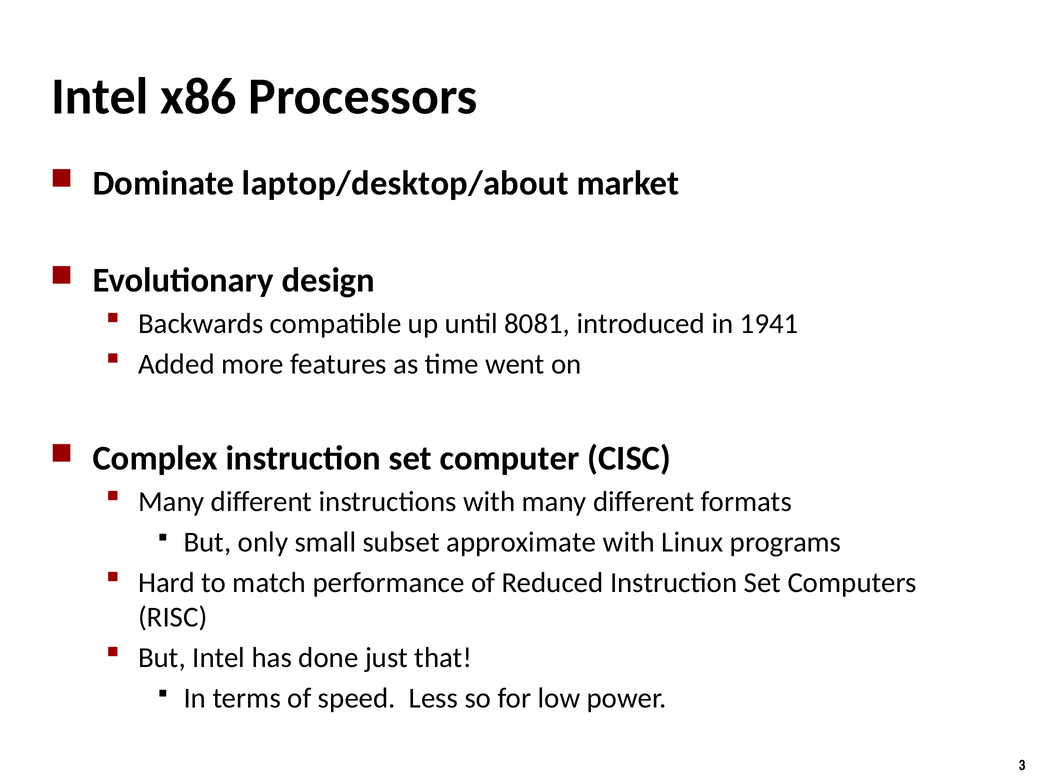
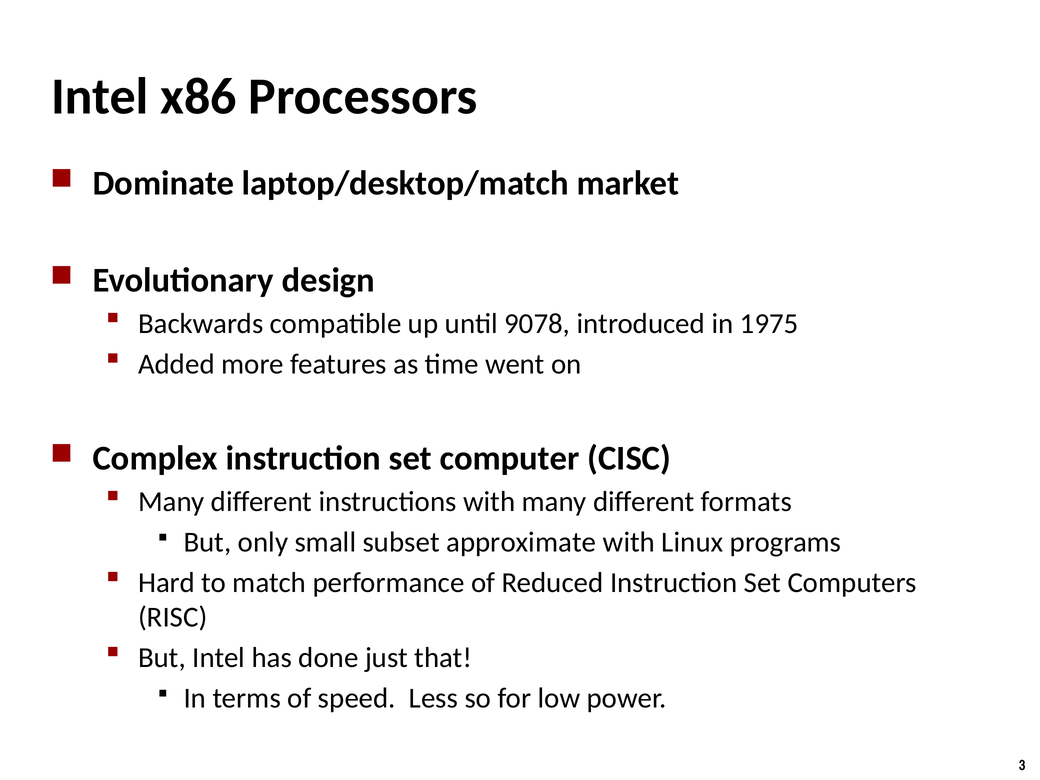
laptop/desktop/about: laptop/desktop/about -> laptop/desktop/match
8081: 8081 -> 9078
1941: 1941 -> 1975
